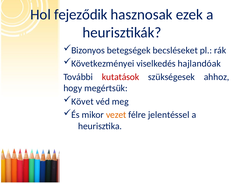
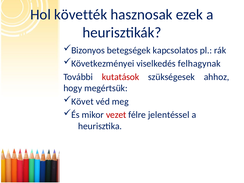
fejeződik: fejeződik -> követték
becsléseket: becsléseket -> kapcsolatos
hajlandóak: hajlandóak -> felhagynak
vezet colour: orange -> red
